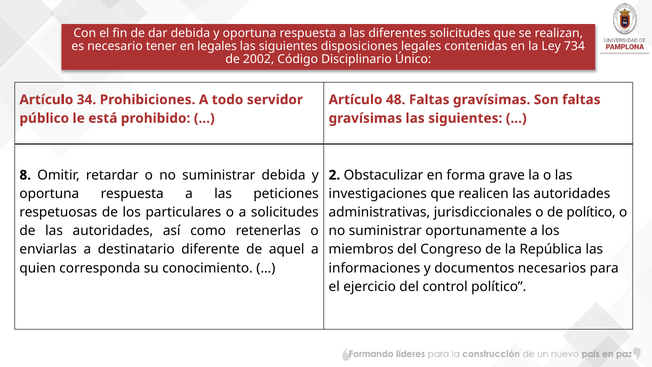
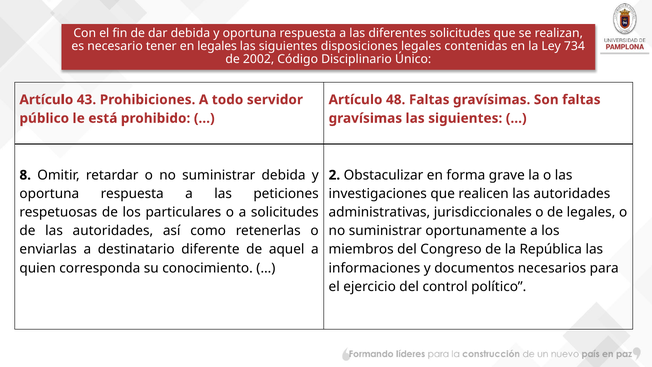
34: 34 -> 43
de político: político -> legales
